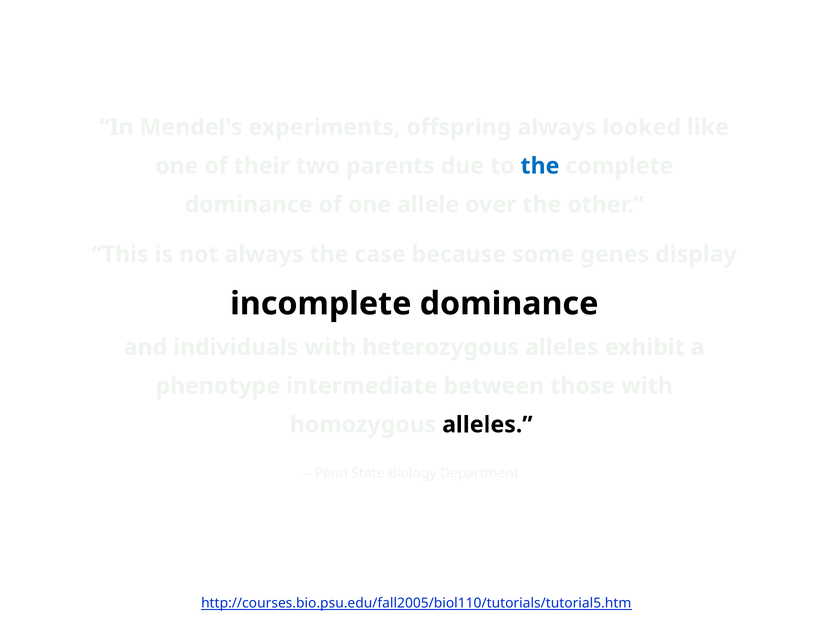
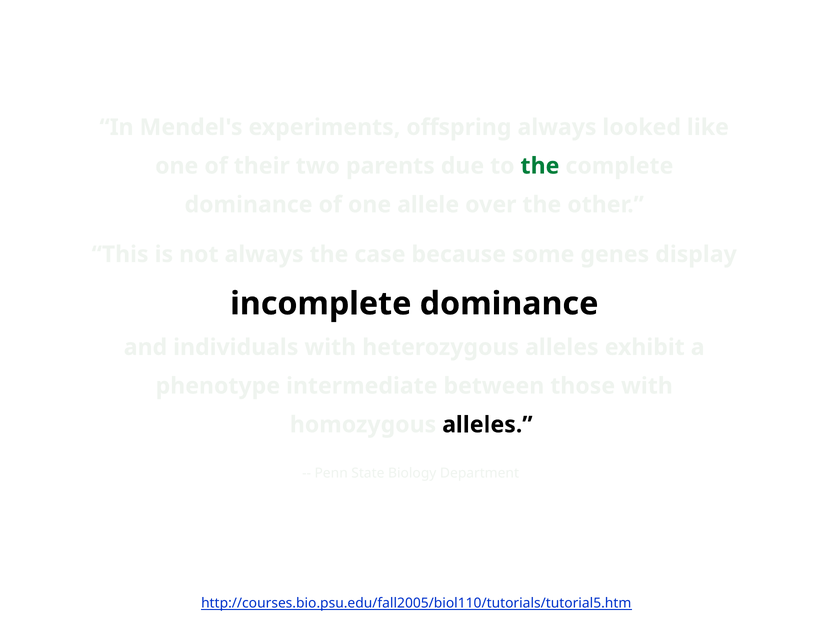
the at (540, 166) colour: blue -> green
